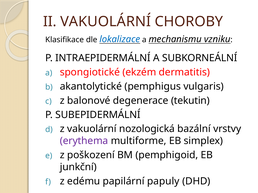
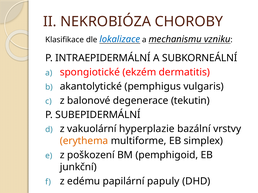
II VAKUOLÁRNÍ: VAKUOLÁRNÍ -> NEKROBIÓZA
nozologická: nozologická -> hyperplazie
erythema colour: purple -> orange
